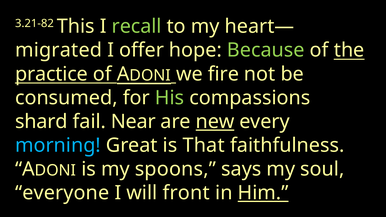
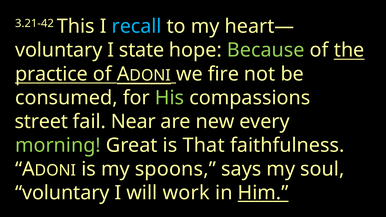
3.21-82: 3.21-82 -> 3.21-42
recall colour: light green -> light blue
migrated at (59, 50): migrated -> voluntary
offer: offer -> state
shard: shard -> street
new underline: present -> none
morning colour: light blue -> light green
everyone at (62, 193): everyone -> voluntary
front: front -> work
